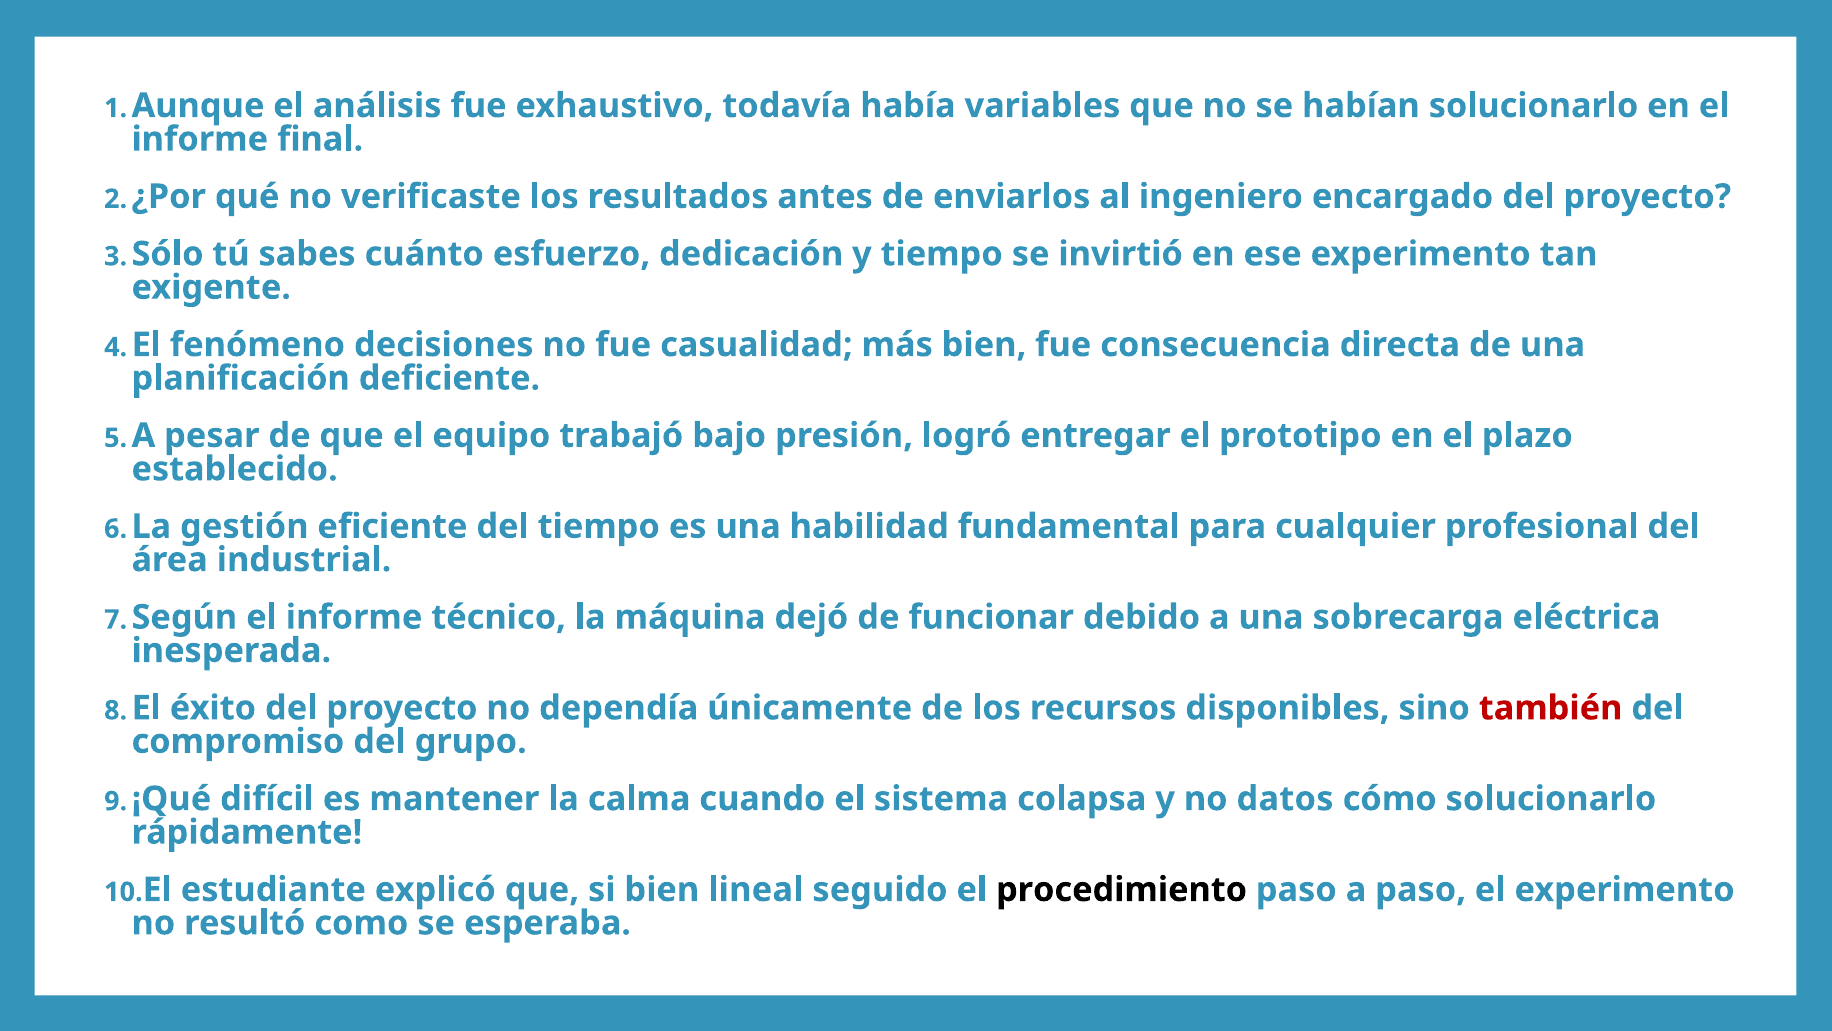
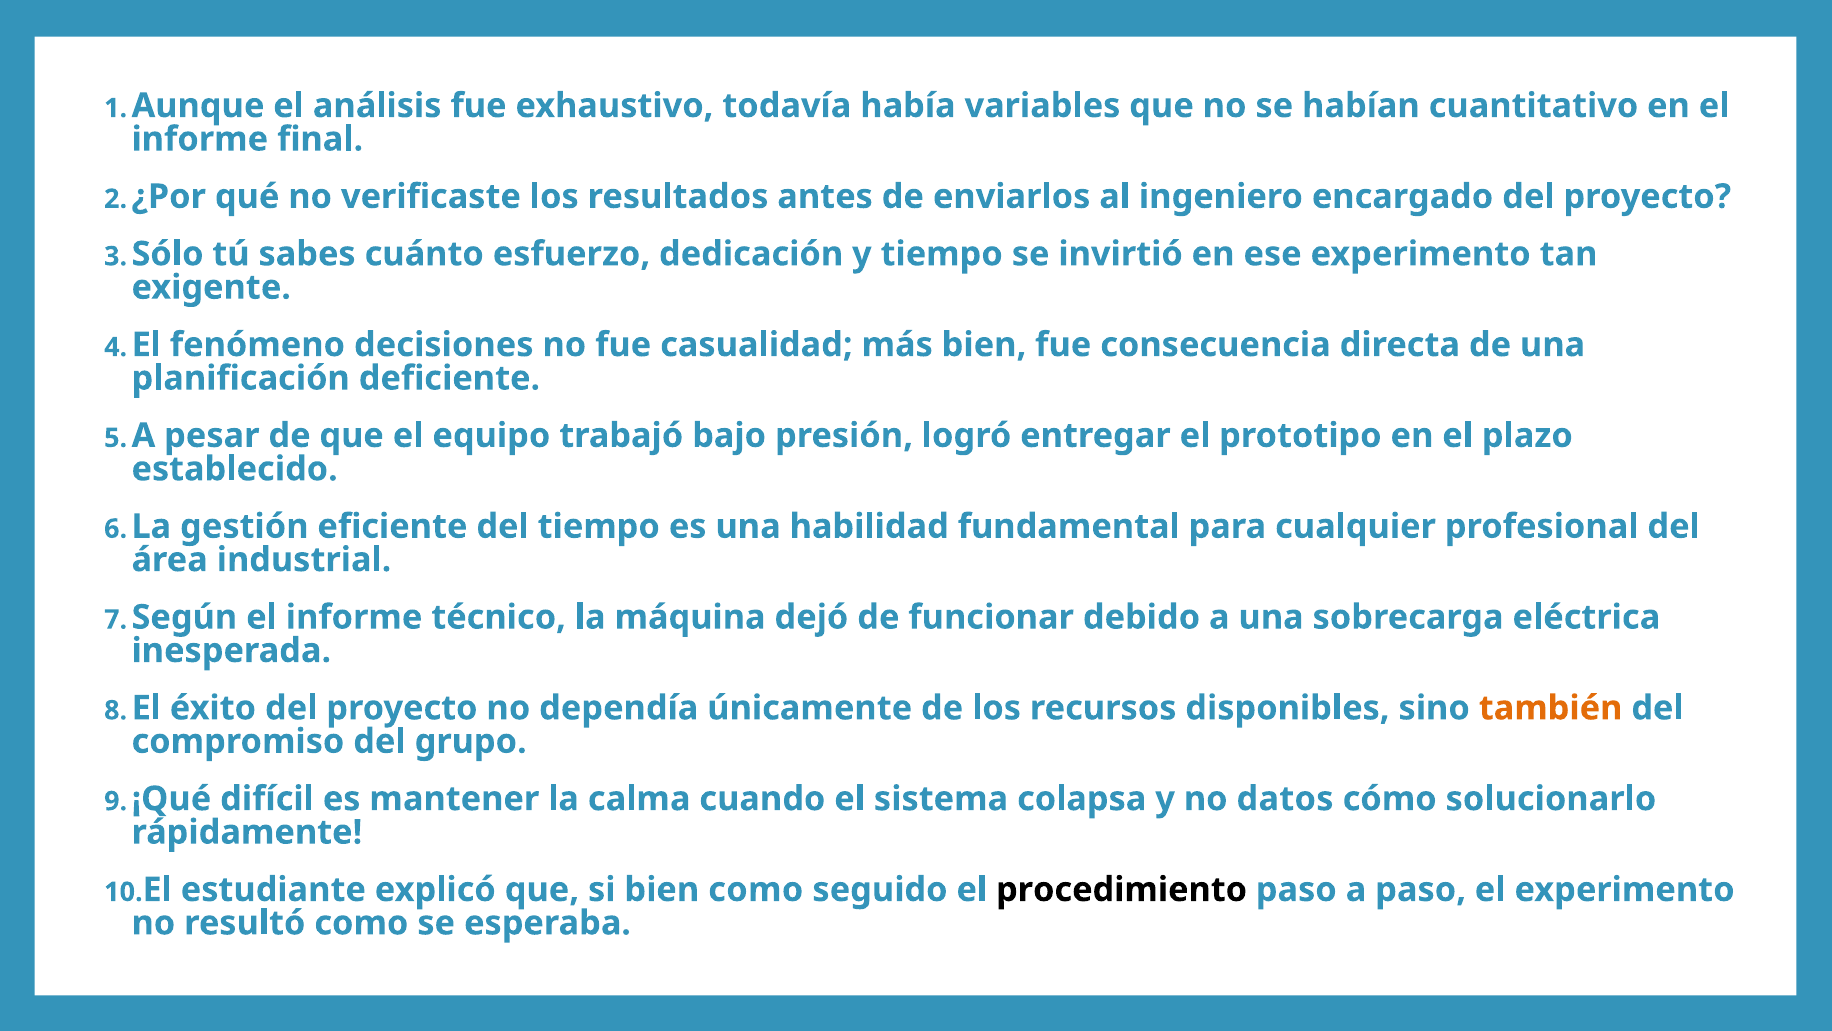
habían solucionarlo: solucionarlo -> cuantitativo
también colour: red -> orange
bien lineal: lineal -> como
